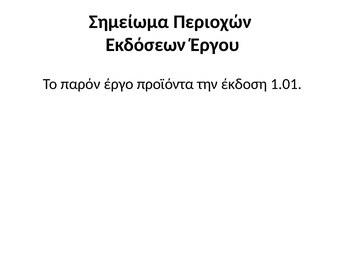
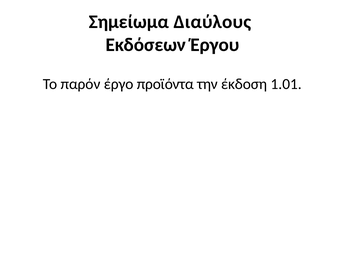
Περιοχών: Περιοχών -> Διαύλους
